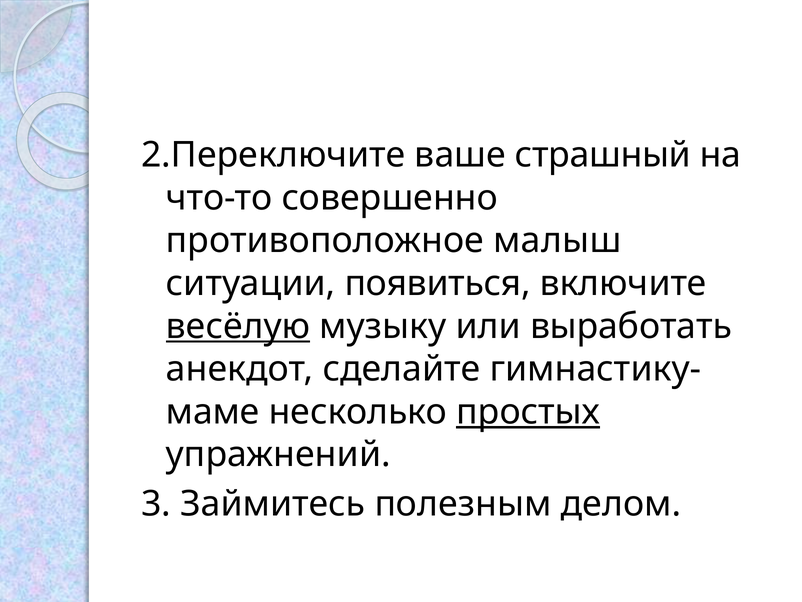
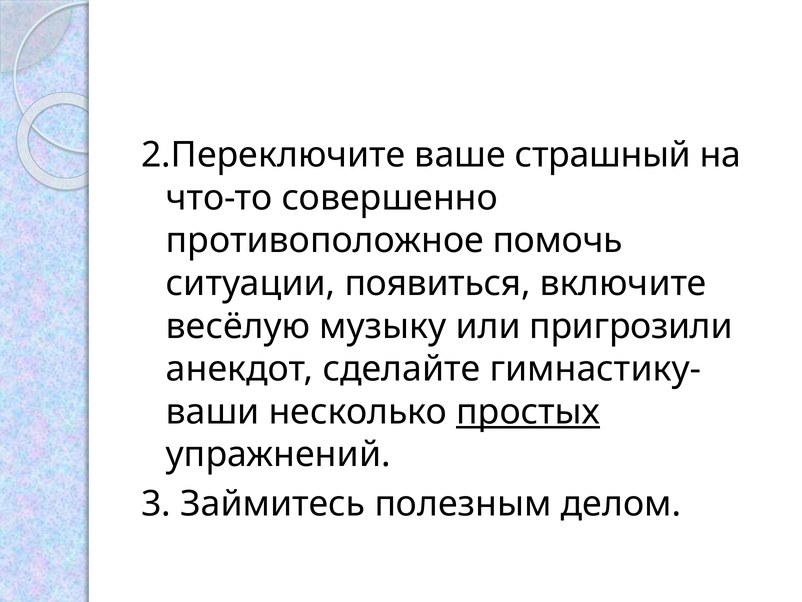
малыш: малыш -> помочь
весёлую underline: present -> none
выработать: выработать -> пригрозили
маме: маме -> ваши
